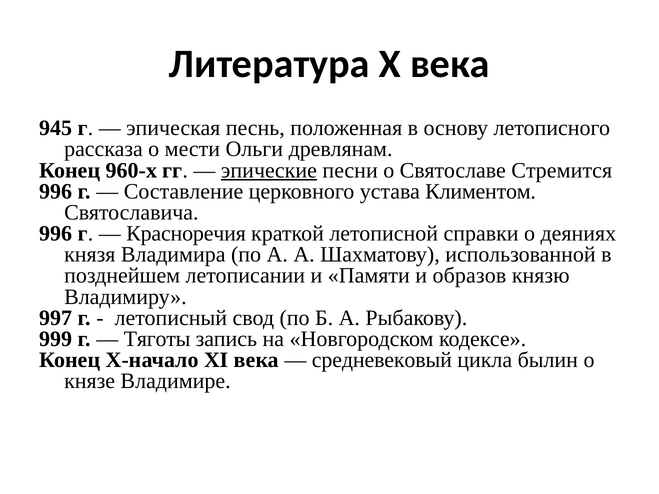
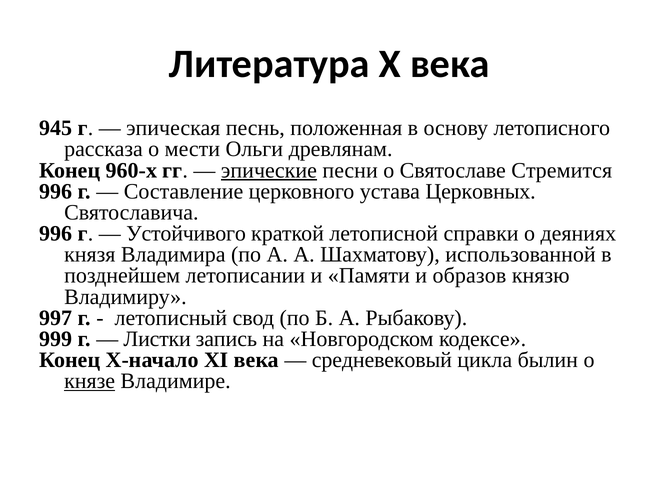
Климентом: Климентом -> Церковных
Красноречия: Красноречия -> Устойчивого
Тяготы: Тяготы -> Листки
князе underline: none -> present
